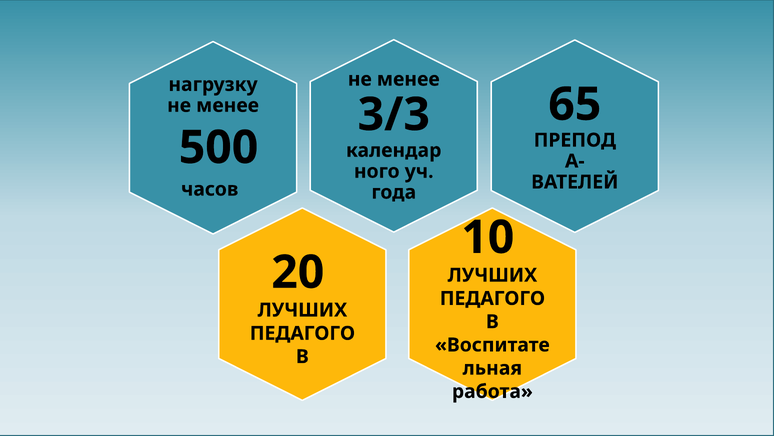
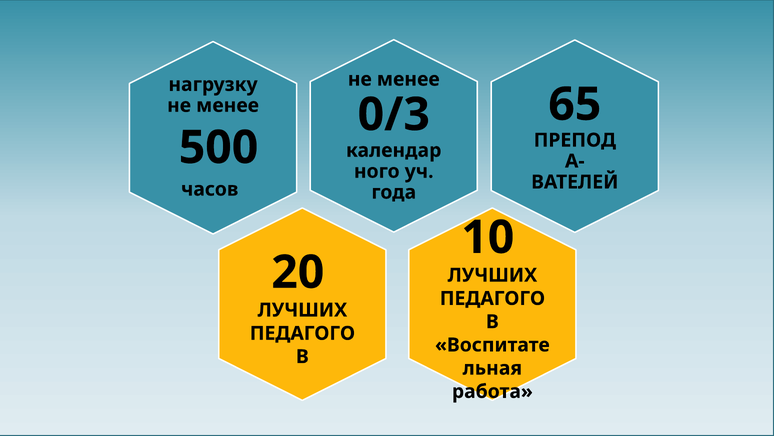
3/3: 3/3 -> 0/3
